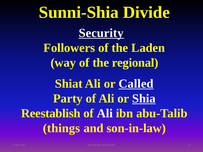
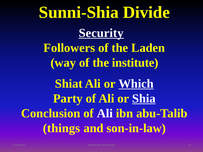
regional: regional -> institute
Called: Called -> Which
Reestablish: Reestablish -> Conclusion
